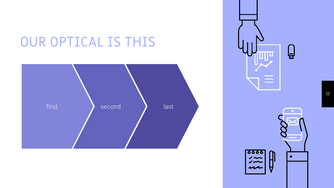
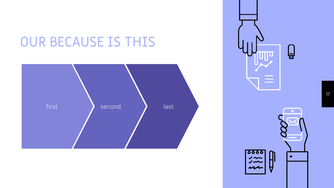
OPTICAL: OPTICAL -> BECAUSE
